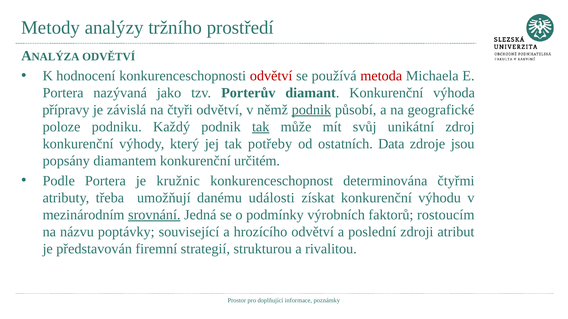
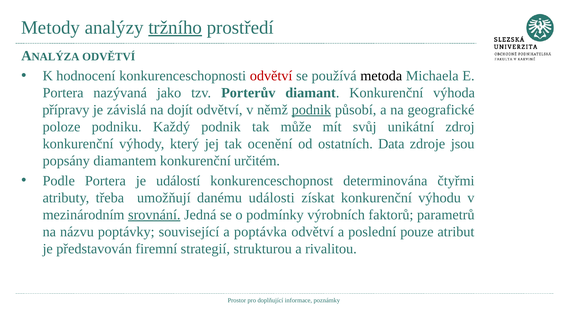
tržního underline: none -> present
metoda colour: red -> black
čtyři: čtyři -> dojít
tak at (261, 127) underline: present -> none
potřeby: potřeby -> ocenění
kružnic: kružnic -> událostí
rostoucím: rostoucím -> parametrů
hrozícího: hrozícího -> poptávka
zdroji: zdroji -> pouze
